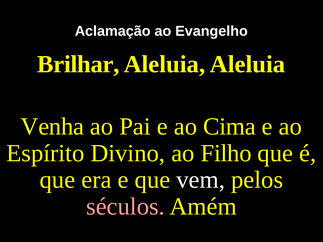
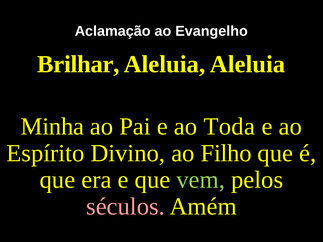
Venha: Venha -> Minha
Cima: Cima -> Toda
vem colour: white -> light green
